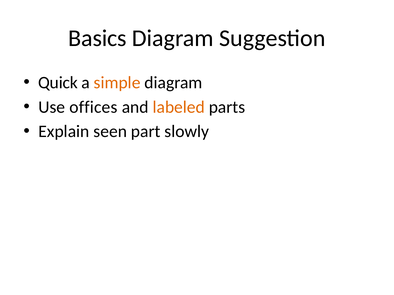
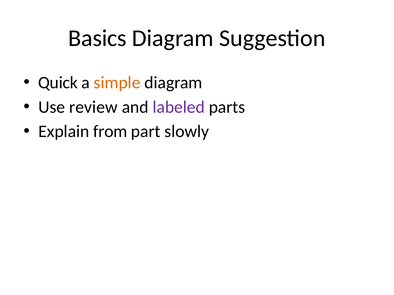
offices: offices -> review
labeled colour: orange -> purple
seen: seen -> from
